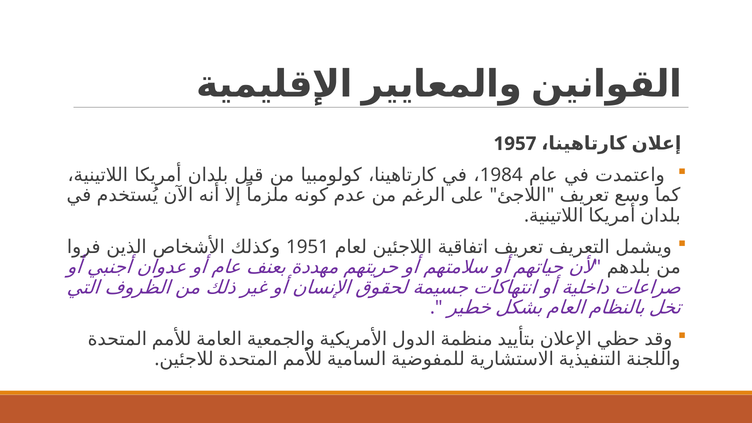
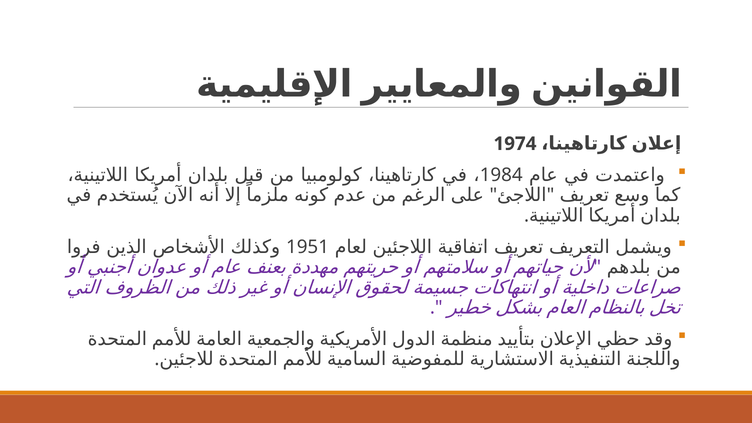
1957: 1957 -> 1974
